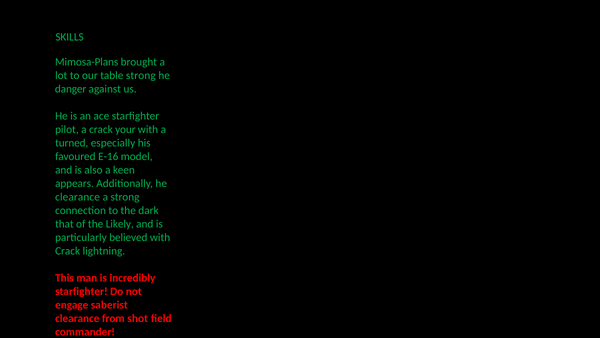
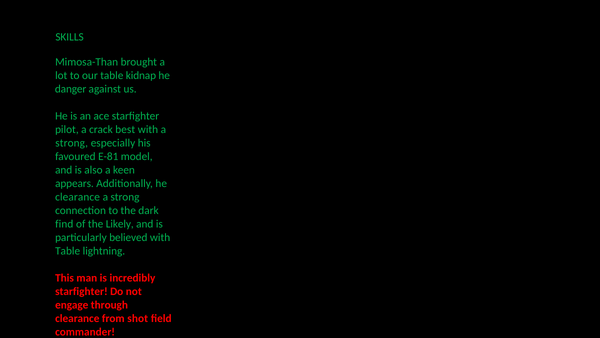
Mimosa-Plans: Mimosa-Plans -> Mimosa-Than
table strong: strong -> kidnap
your: your -> best
turned at (72, 143): turned -> strong
E-16: E-16 -> E-81
that: that -> find
Crack at (68, 251): Crack -> Table
saberist: saberist -> through
